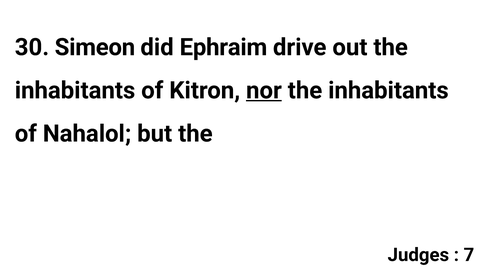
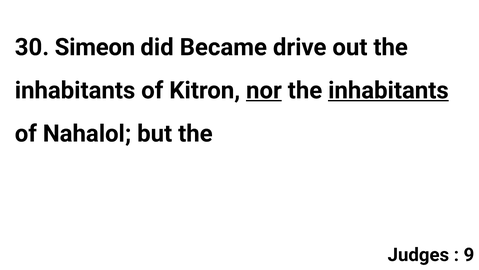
Ephraim: Ephraim -> Became
inhabitants at (388, 90) underline: none -> present
7: 7 -> 9
